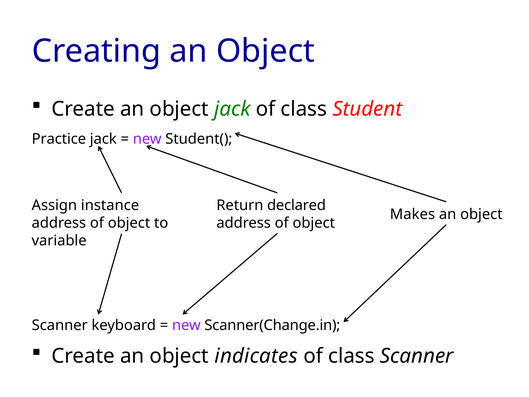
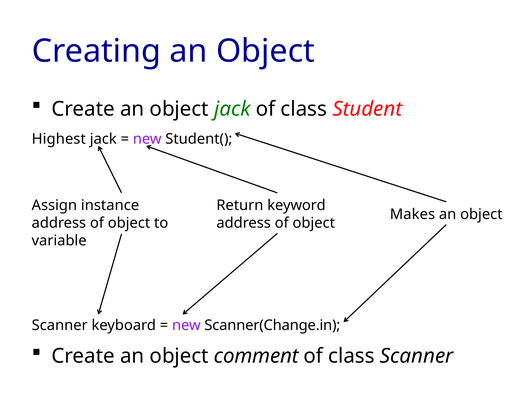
Practice: Practice -> Highest
declared: declared -> keyword
indicates: indicates -> comment
